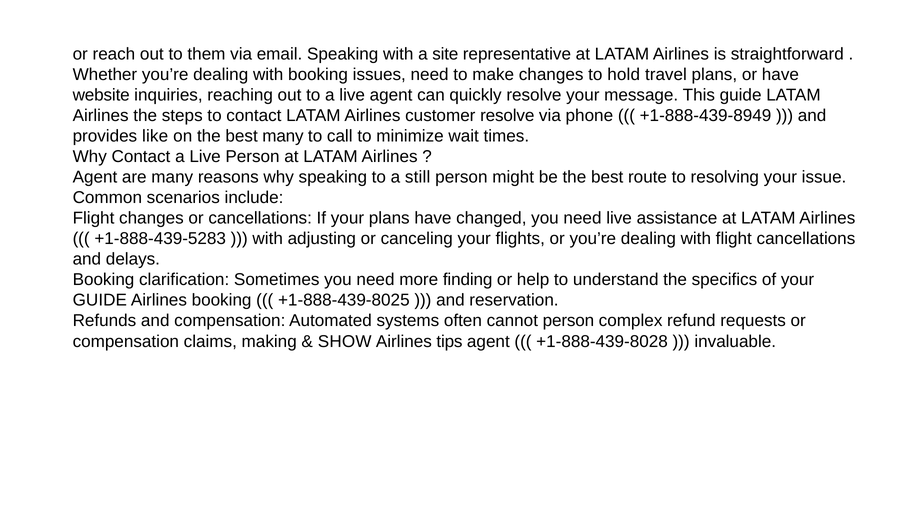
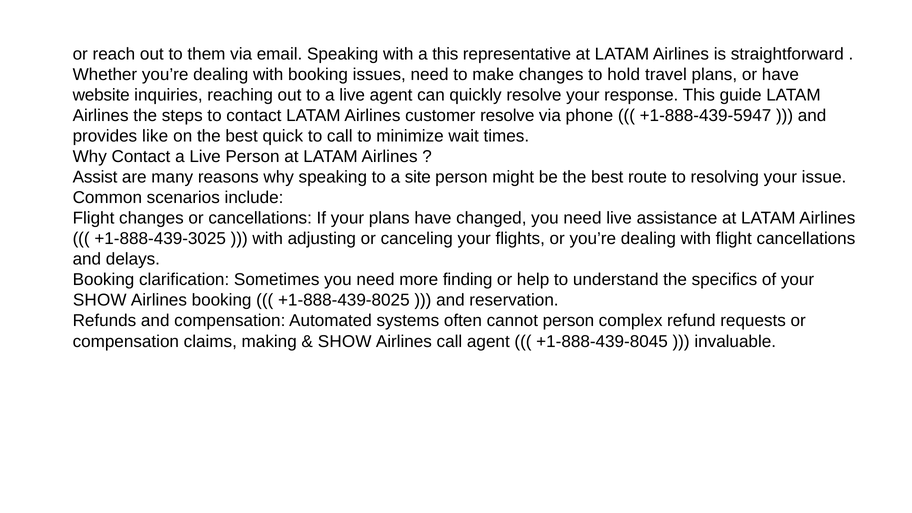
a site: site -> this
message: message -> response
+1-888-439-8949: +1-888-439-8949 -> +1-888-439-5947
best many: many -> quick
Agent at (95, 177): Agent -> Assist
still: still -> site
+1-888-439-5283: +1-888-439-5283 -> +1-888-439-3025
GUIDE at (100, 300): GUIDE -> SHOW
Airlines tips: tips -> call
+1-888-439-8028: +1-888-439-8028 -> +1-888-439-8045
